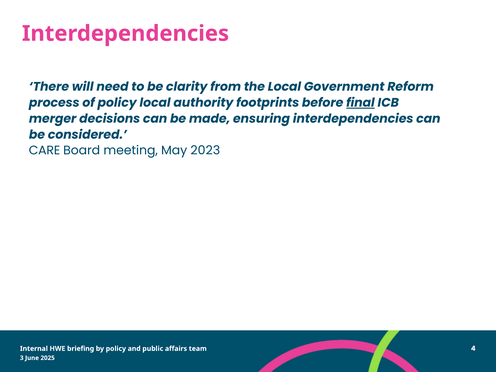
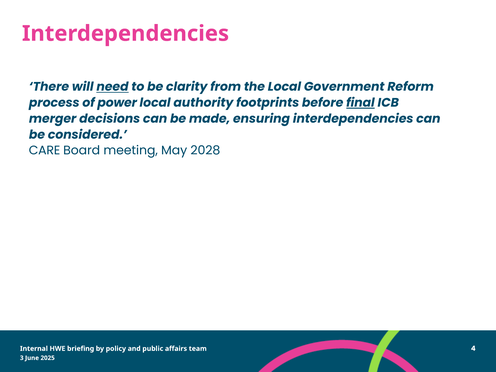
need underline: none -> present
of policy: policy -> power
2023: 2023 -> 2028
